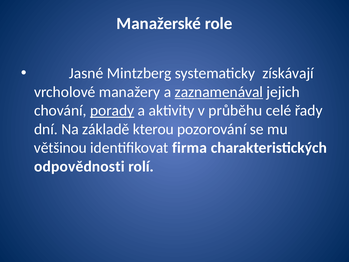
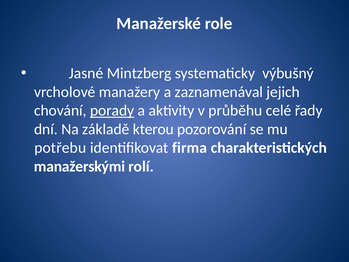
získávají: získávají -> výbušný
zaznamenával underline: present -> none
většinou: většinou -> potřebu
odpovědnosti: odpovědnosti -> manažerskými
